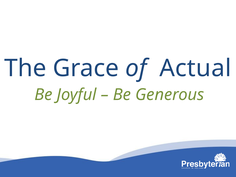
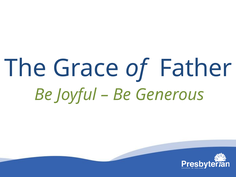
Actual: Actual -> Father
